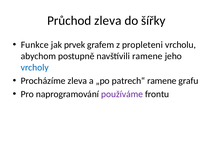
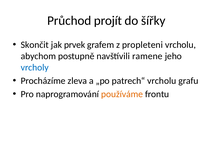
Průchod zleva: zleva -> projít
Funkce: Funkce -> Skončit
patrech“ ramene: ramene -> vrcholu
používáme colour: purple -> orange
